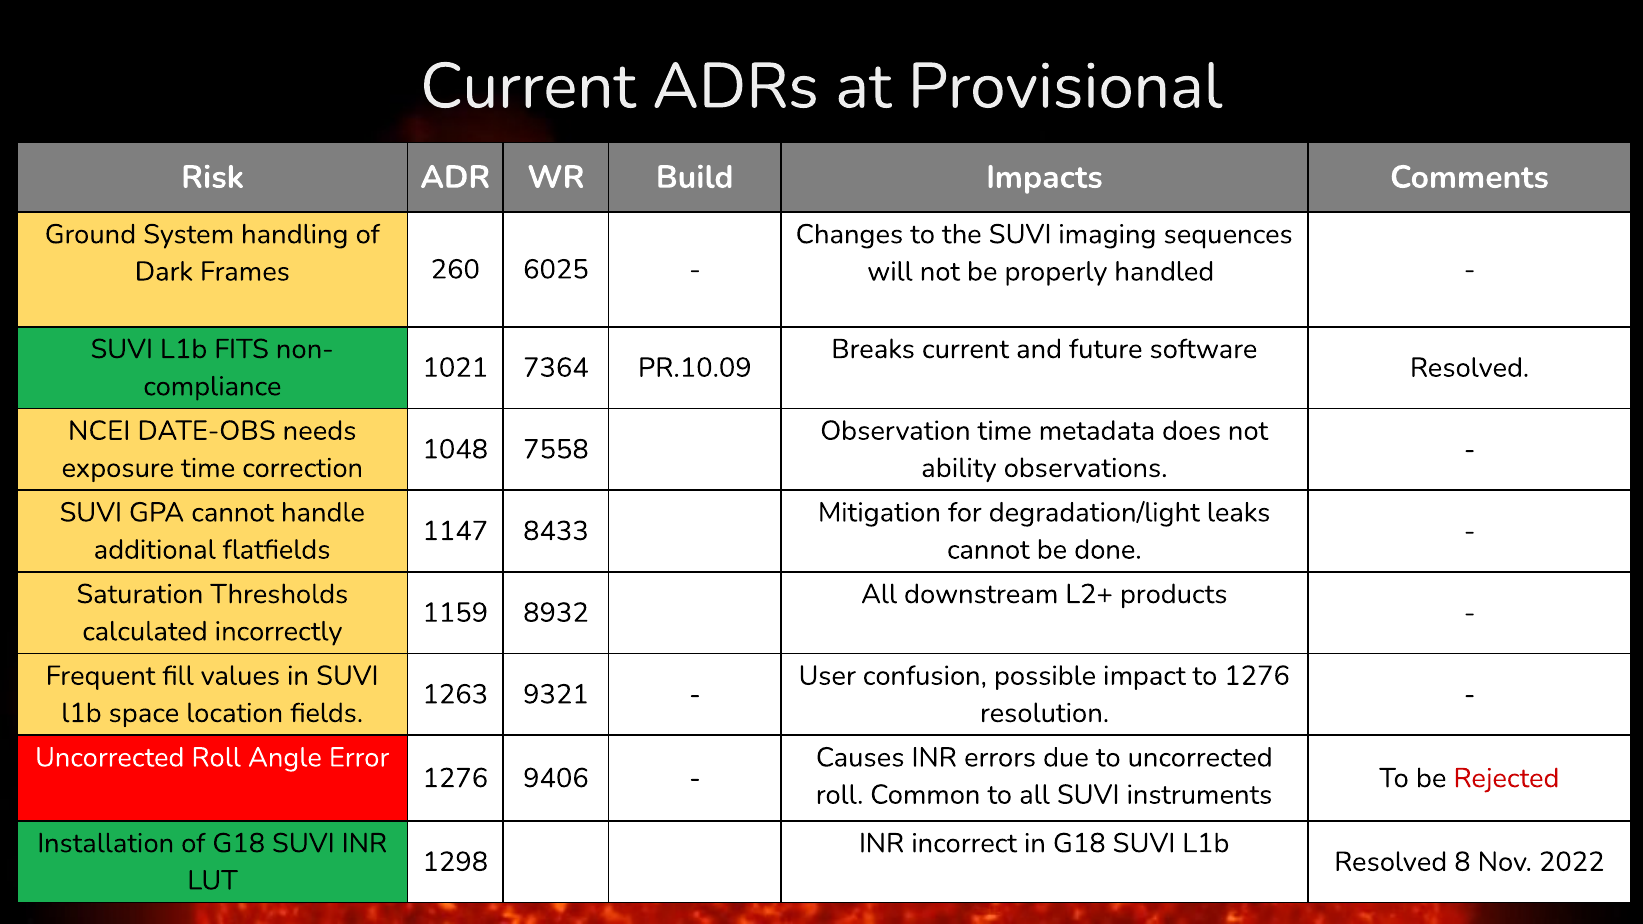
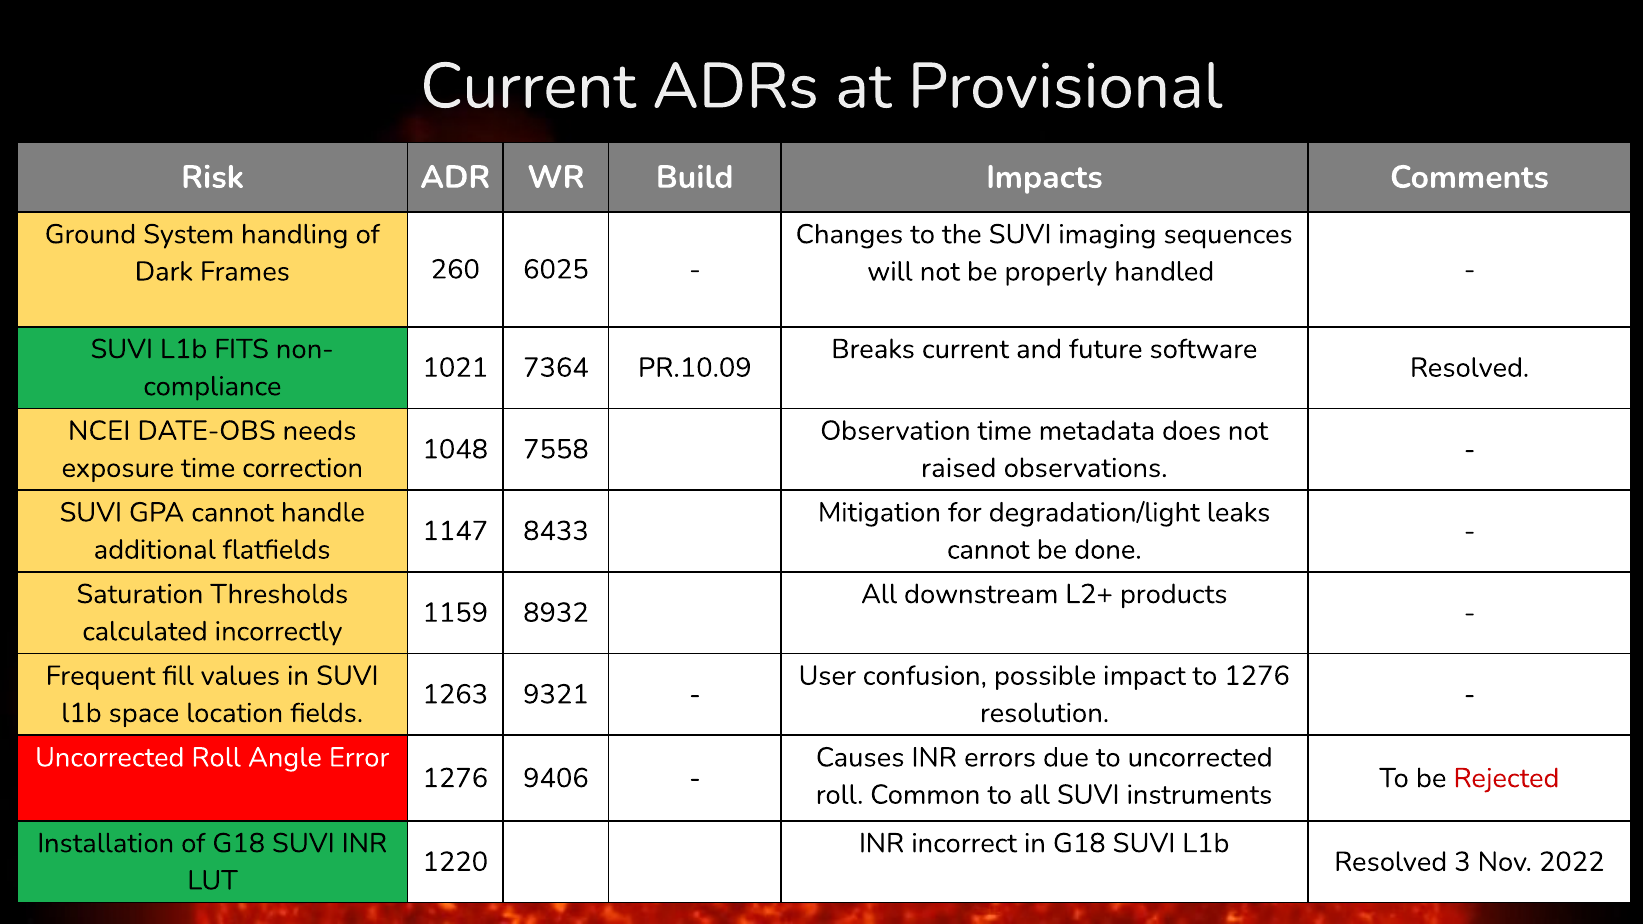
ability: ability -> raised
1298: 1298 -> 1220
8: 8 -> 3
